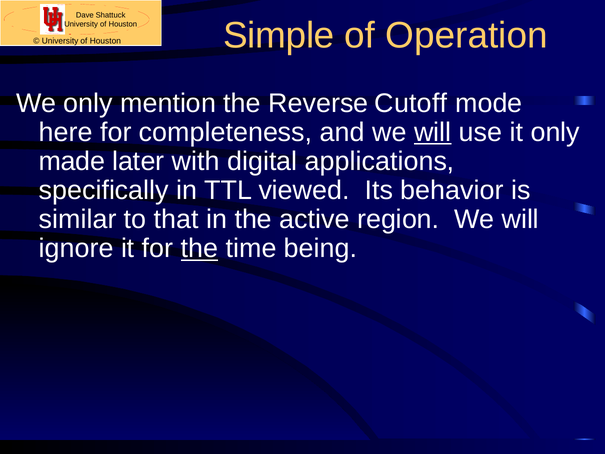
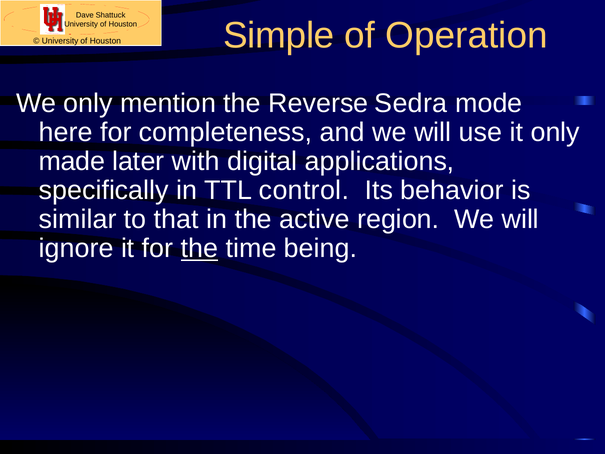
Cutoff: Cutoff -> Sedra
will at (433, 132) underline: present -> none
viewed: viewed -> control
